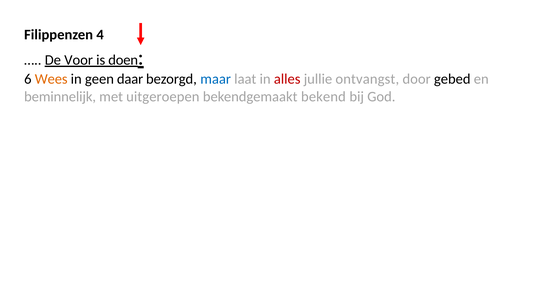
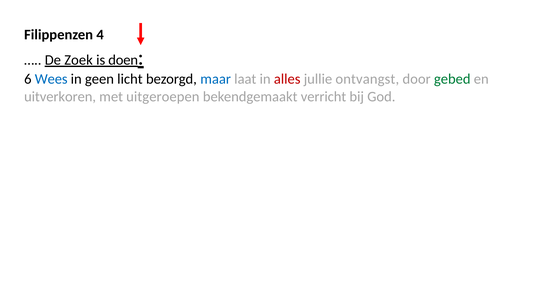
Voor: Voor -> Zoek
Wees colour: orange -> blue
daar: daar -> licht
gebed colour: black -> green
beminnelijk: beminnelijk -> uitverkoren
bekend: bekend -> verricht
